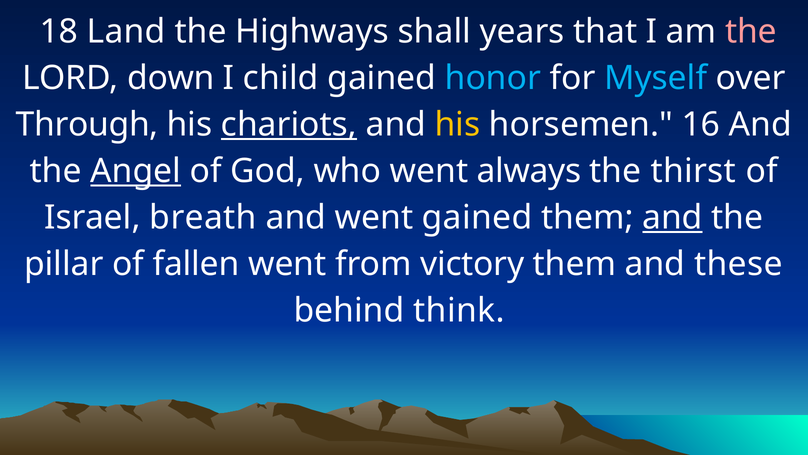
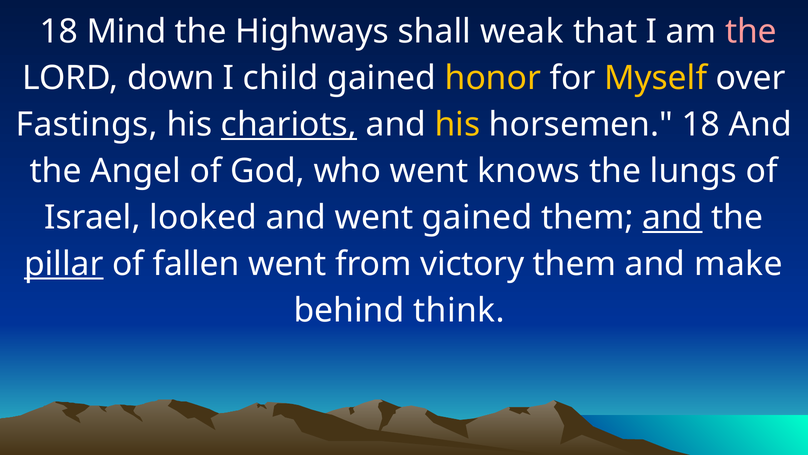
Land: Land -> Mind
years: years -> weak
honor colour: light blue -> yellow
Myself colour: light blue -> yellow
Through: Through -> Fastings
horsemen 16: 16 -> 18
Angel underline: present -> none
always: always -> knows
thirst: thirst -> lungs
breath: breath -> looked
pillar underline: none -> present
these: these -> make
